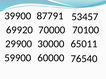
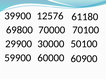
87791: 87791 -> 12576
53457: 53457 -> 61180
69920: 69920 -> 69800
65011: 65011 -> 50100
76540: 76540 -> 60900
